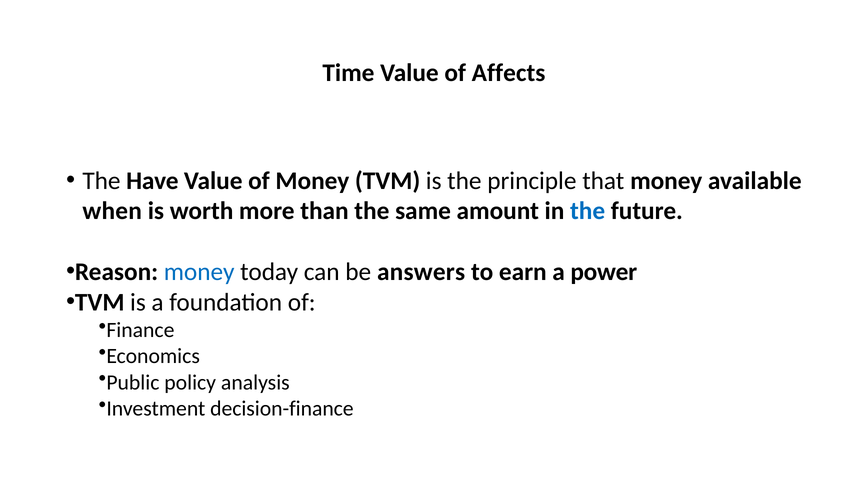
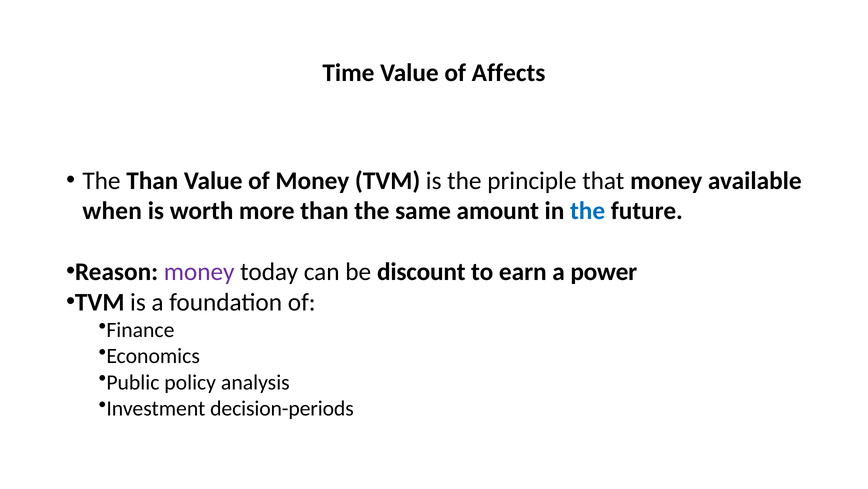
The Have: Have -> Than
money at (199, 271) colour: blue -> purple
answers: answers -> discount
decision-finance: decision-finance -> decision-periods
